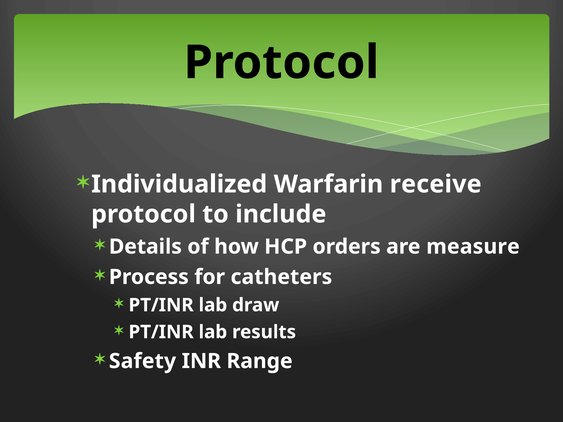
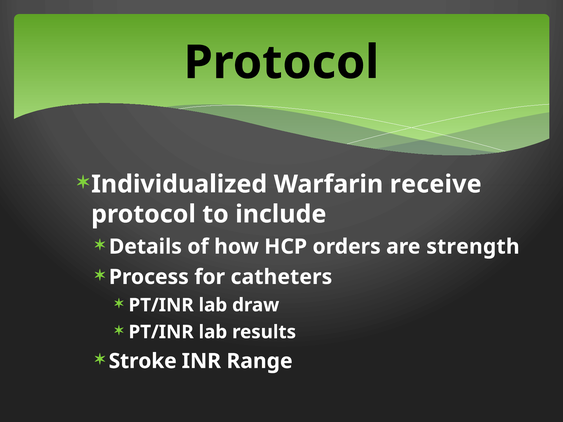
measure: measure -> strength
Safety: Safety -> Stroke
